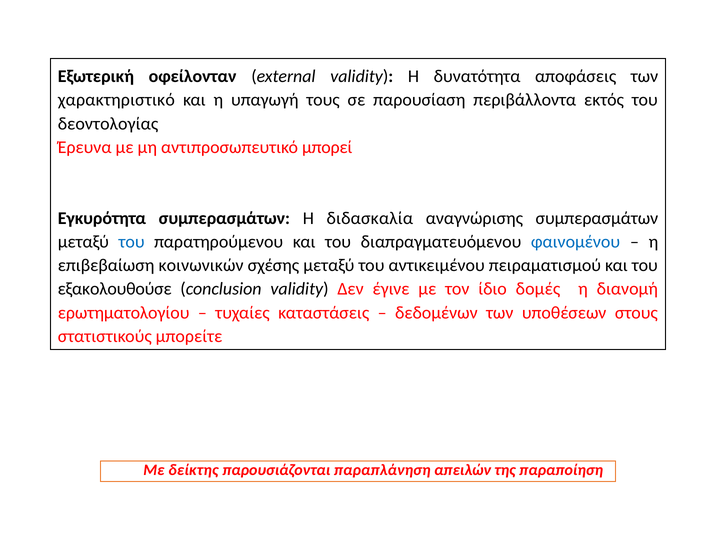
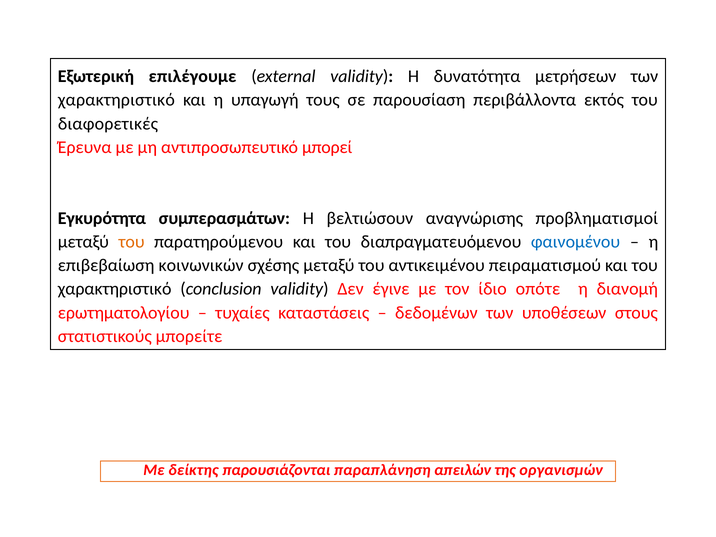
οφείλονταν: οφείλονταν -> επιλέγουμε
αποφάσεις: αποφάσεις -> μετρήσεων
δεοντολογίας: δεοντολογίας -> διαφορετικές
διδασκαλία: διδασκαλία -> βελτιώσουν
αναγνώρισης συμπερασμάτων: συμπερασμάτων -> προβληματισμοί
του at (132, 242) colour: blue -> orange
εξακολουθούσε at (115, 289): εξακολουθούσε -> χαρακτηριστικό
δομές: δομές -> οπότε
παραποίηση: παραποίηση -> οργανισμών
